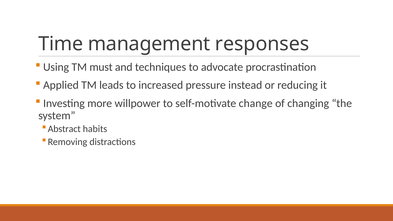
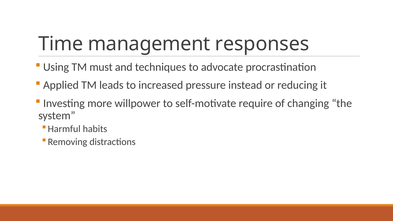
change: change -> require
Abstract: Abstract -> Harmful
